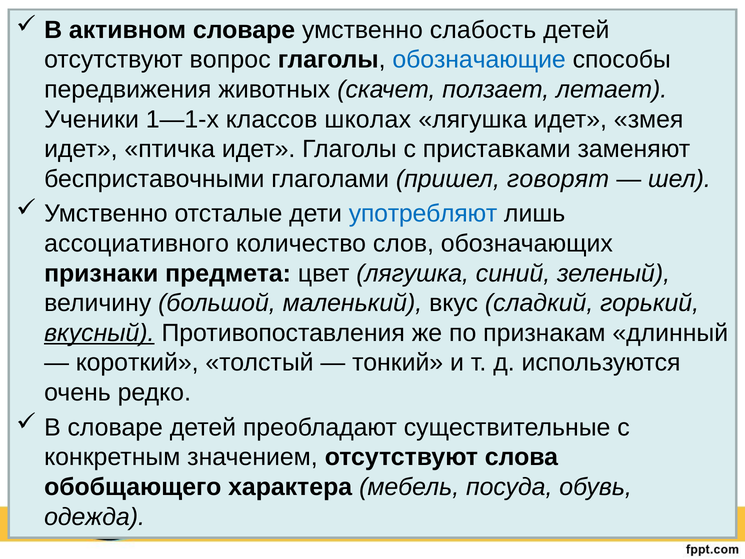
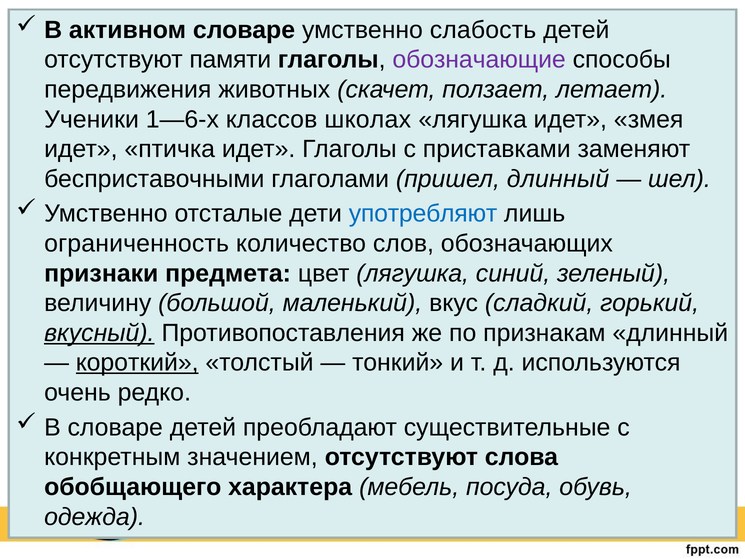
вопрос: вопрос -> памяти
обозначающие colour: blue -> purple
1—1-х: 1—1-х -> 1—6-х
пришел говорят: говорят -> длинный
ассоциативного: ассоциативного -> ограниченность
короткий underline: none -> present
